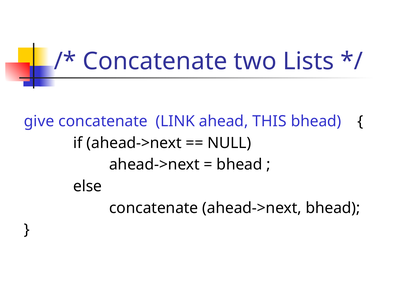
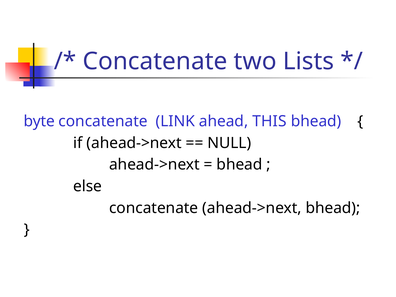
give: give -> byte
